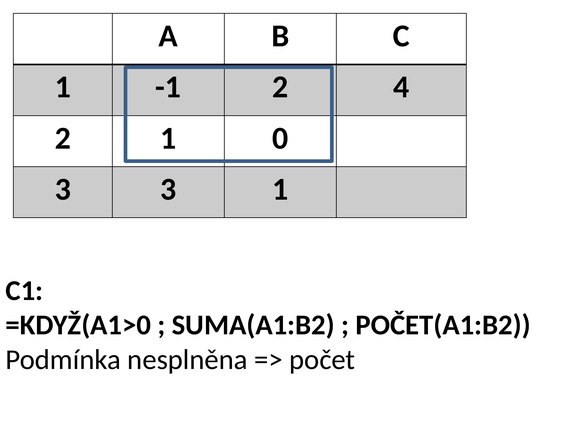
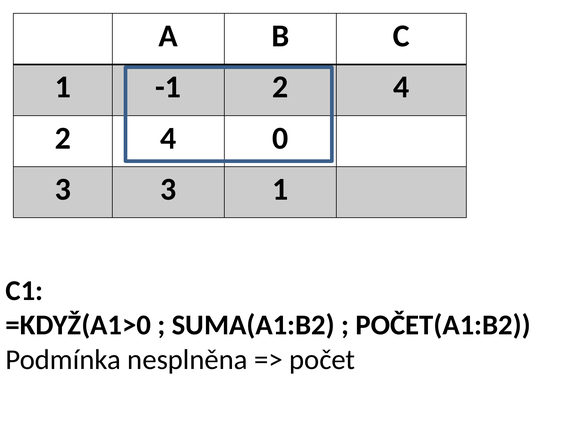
1 at (168, 138): 1 -> 4
